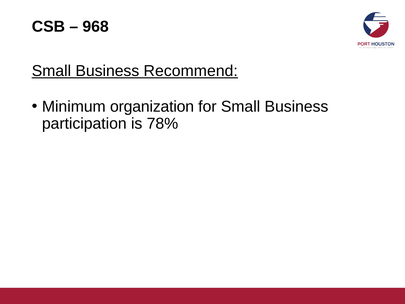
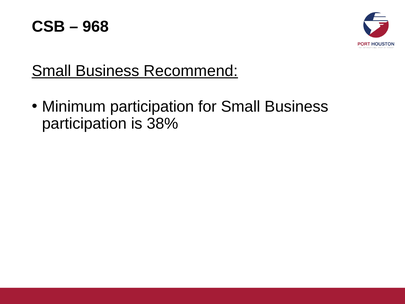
Minimum organization: organization -> participation
78%: 78% -> 38%
